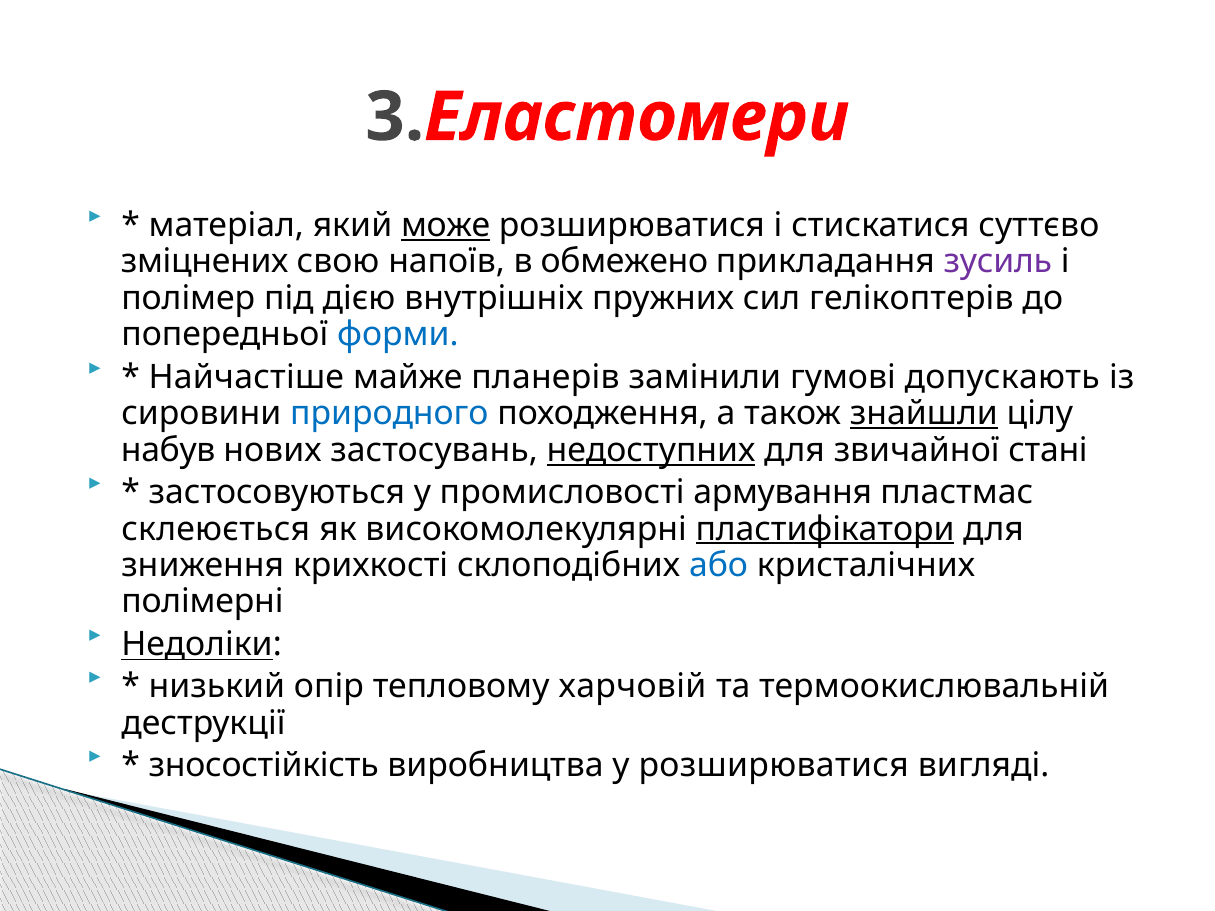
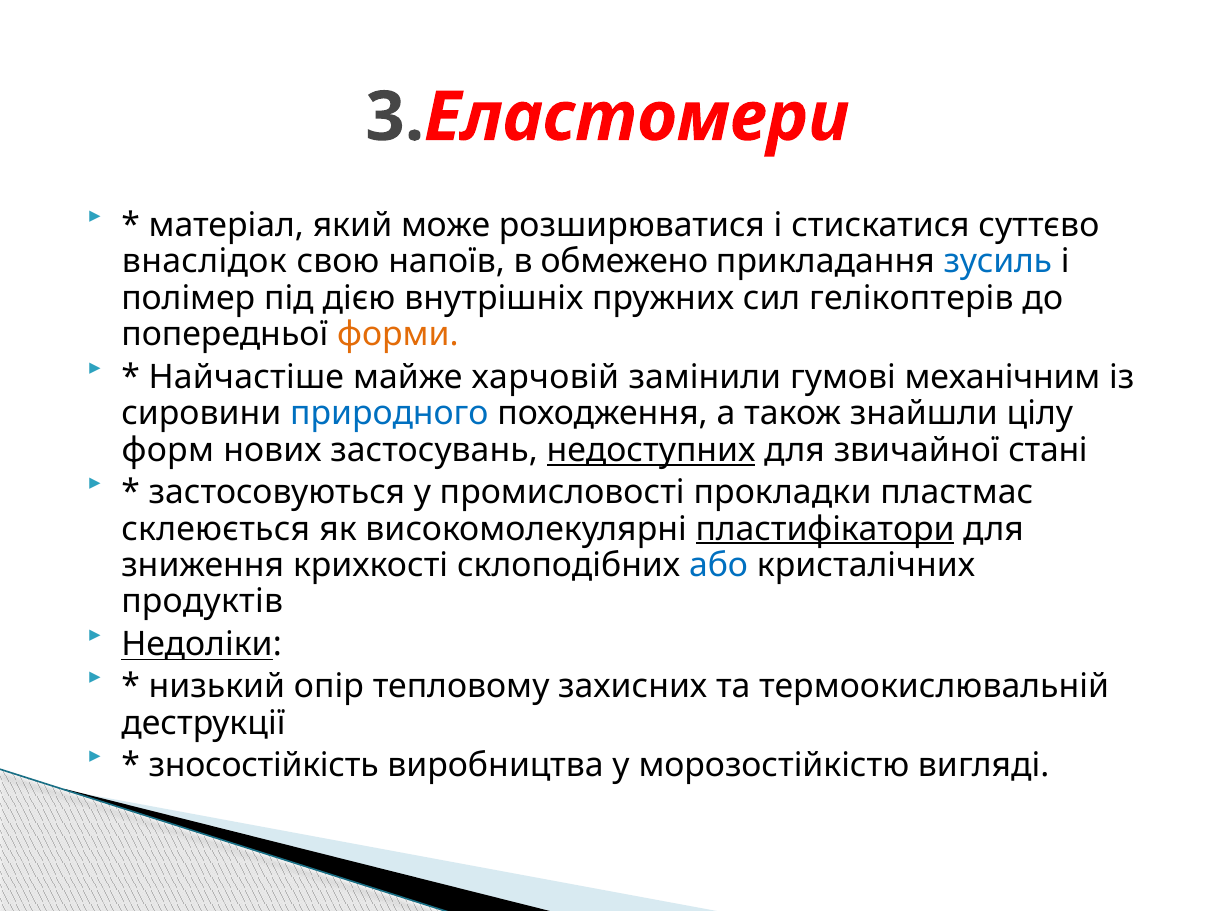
може underline: present -> none
зміцнених: зміцнених -> внаслідок
зусиль colour: purple -> blue
форми colour: blue -> orange
планерів: планерів -> харчовій
допускають: допускають -> механічним
знайшли underline: present -> none
набув: набув -> форм
армування: армування -> прокладки
полімерні: полімерні -> продуктів
харчовій: харчовій -> захисних
у розширюватися: розширюватися -> морозостійкістю
